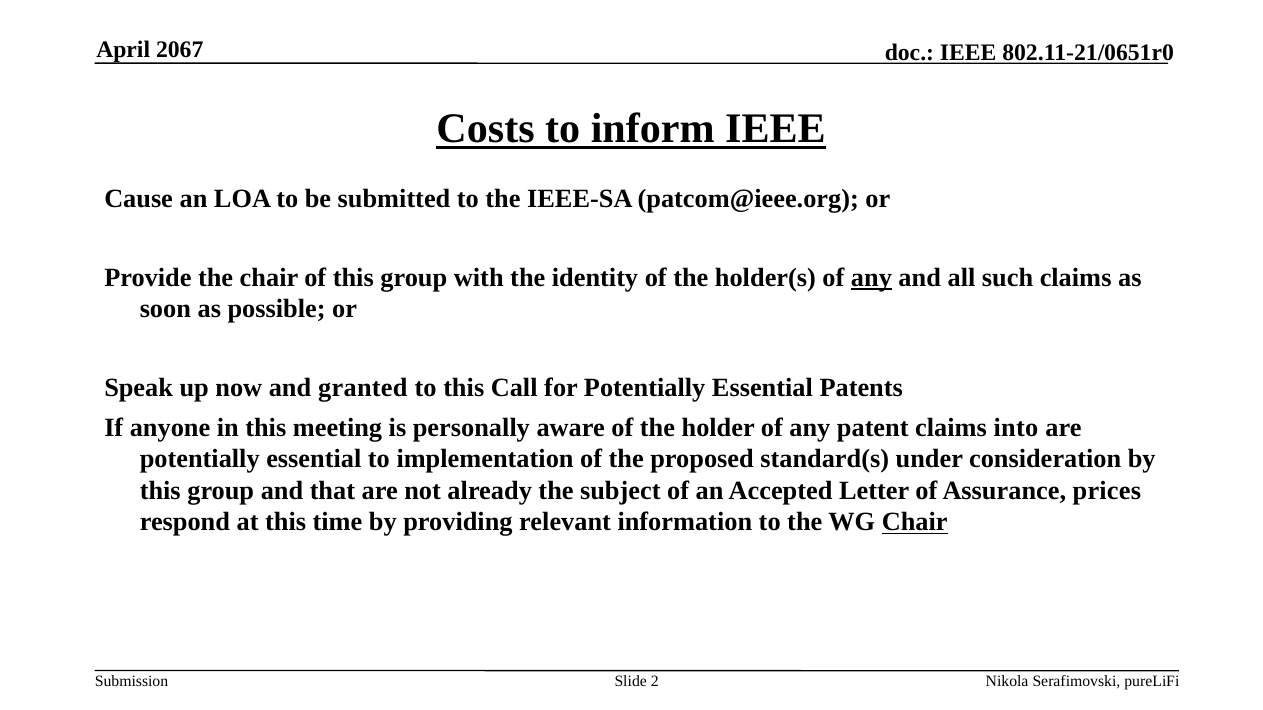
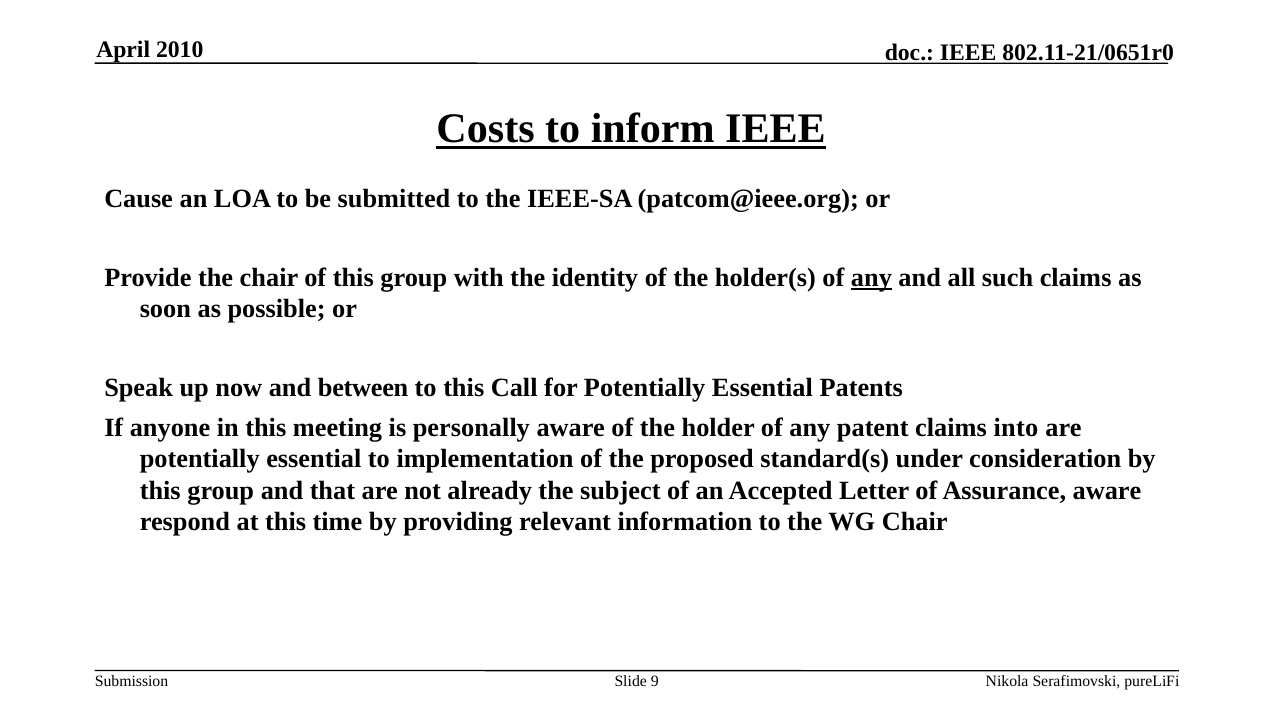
2067: 2067 -> 2010
granted: granted -> between
Assurance prices: prices -> aware
Chair at (915, 522) underline: present -> none
2: 2 -> 9
